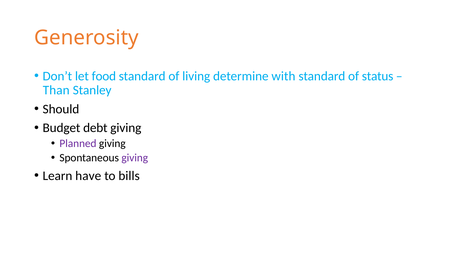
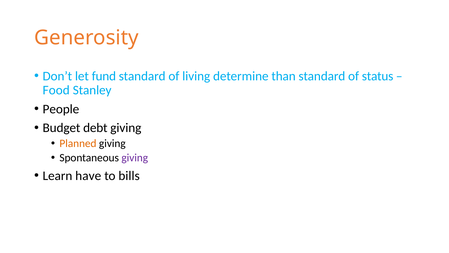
food: food -> fund
with: with -> than
Than: Than -> Food
Should: Should -> People
Planned colour: purple -> orange
